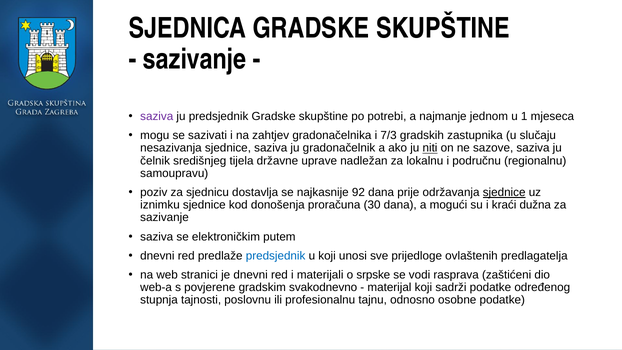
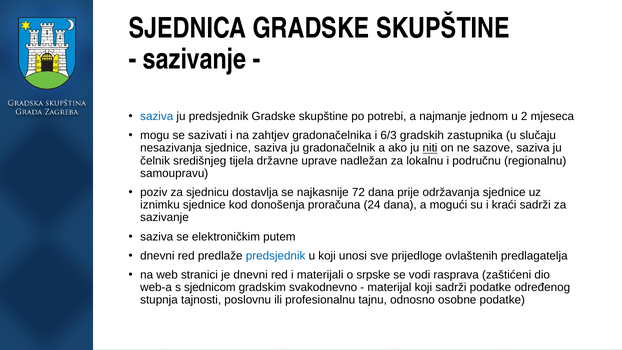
saziva at (157, 116) colour: purple -> blue
1: 1 -> 2
7/3: 7/3 -> 6/3
92: 92 -> 72
sjednice at (504, 192) underline: present -> none
30: 30 -> 24
kraći dužna: dužna -> sadrži
povjerene: povjerene -> sjednicom
